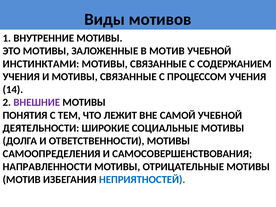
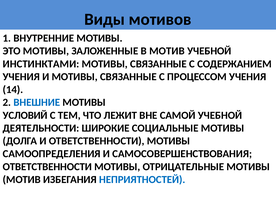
ВНЕШНИЕ colour: purple -> blue
ПОНЯТИЯ: ПОНЯТИЯ -> УСЛОВИЙ
НАПРАВЛЕННОСТИ at (47, 167): НАПРАВЛЕННОСТИ -> ОТВЕТСТВЕННОСТИ
